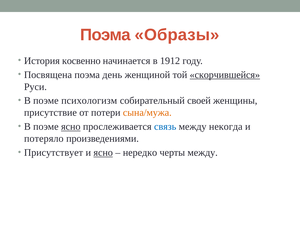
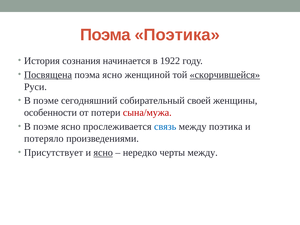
Поэма Образы: Образы -> Поэтика
косвенно: косвенно -> сознания
1912: 1912 -> 1922
Посвящена underline: none -> present
поэма день: день -> ясно
психологизм: психологизм -> сегодняшний
присутствие: присутствие -> особенности
сына/мужа colour: orange -> red
ясно at (71, 127) underline: present -> none
между некогда: некогда -> поэтика
